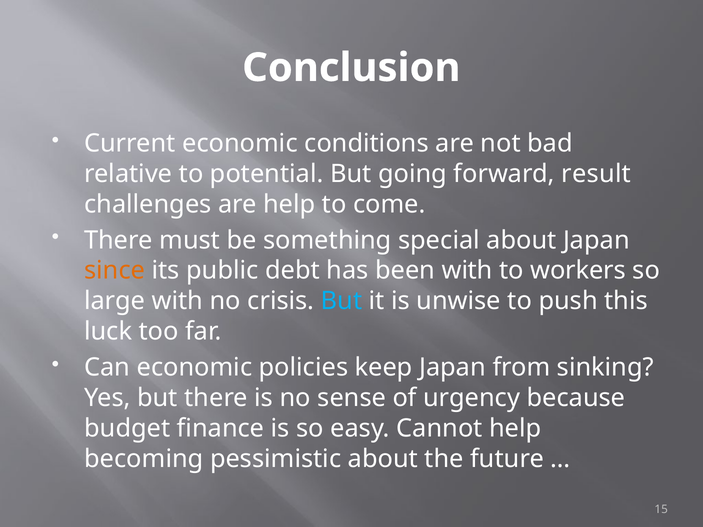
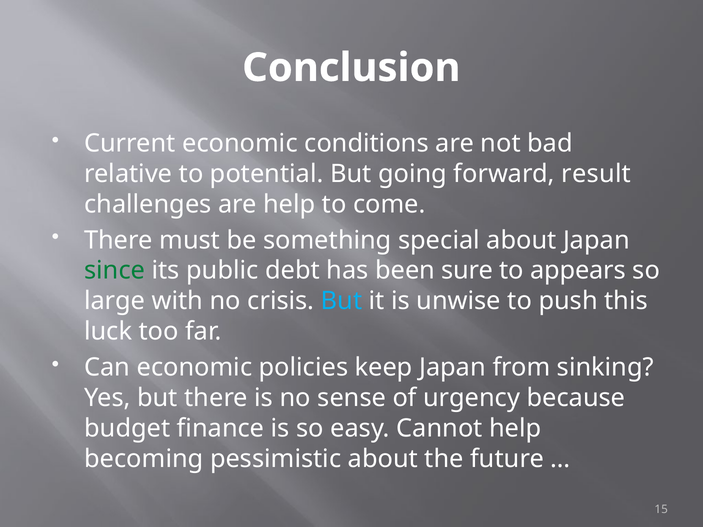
since colour: orange -> green
been with: with -> sure
workers: workers -> appears
